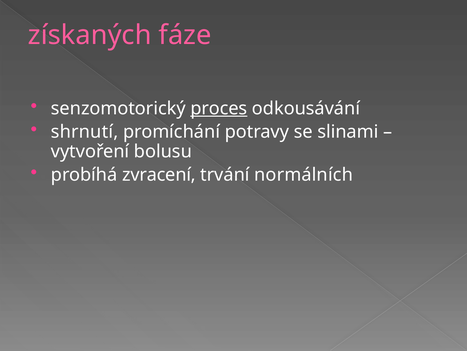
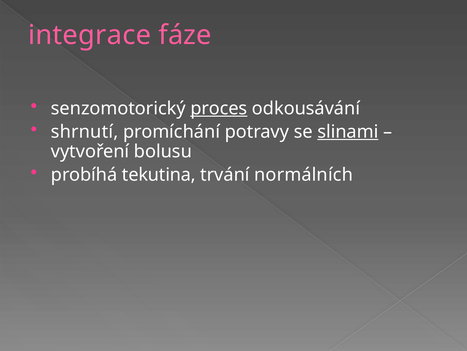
získaných: získaných -> integrace
slinami underline: none -> present
zvracení: zvracení -> tekutina
